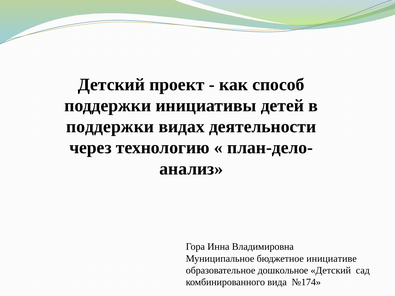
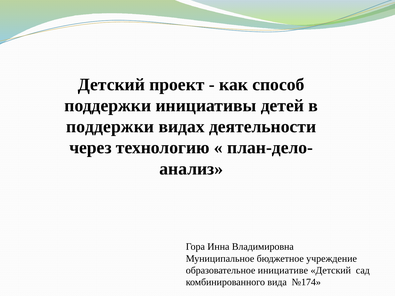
инициативе: инициативе -> учреждение
дошкольное: дошкольное -> инициативе
